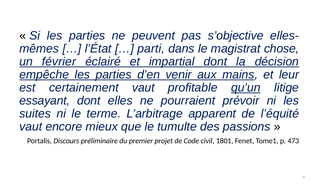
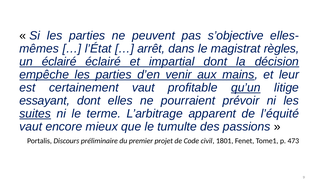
parti: parti -> arrêt
chose: chose -> règles
un février: février -> éclairé
suites underline: none -> present
